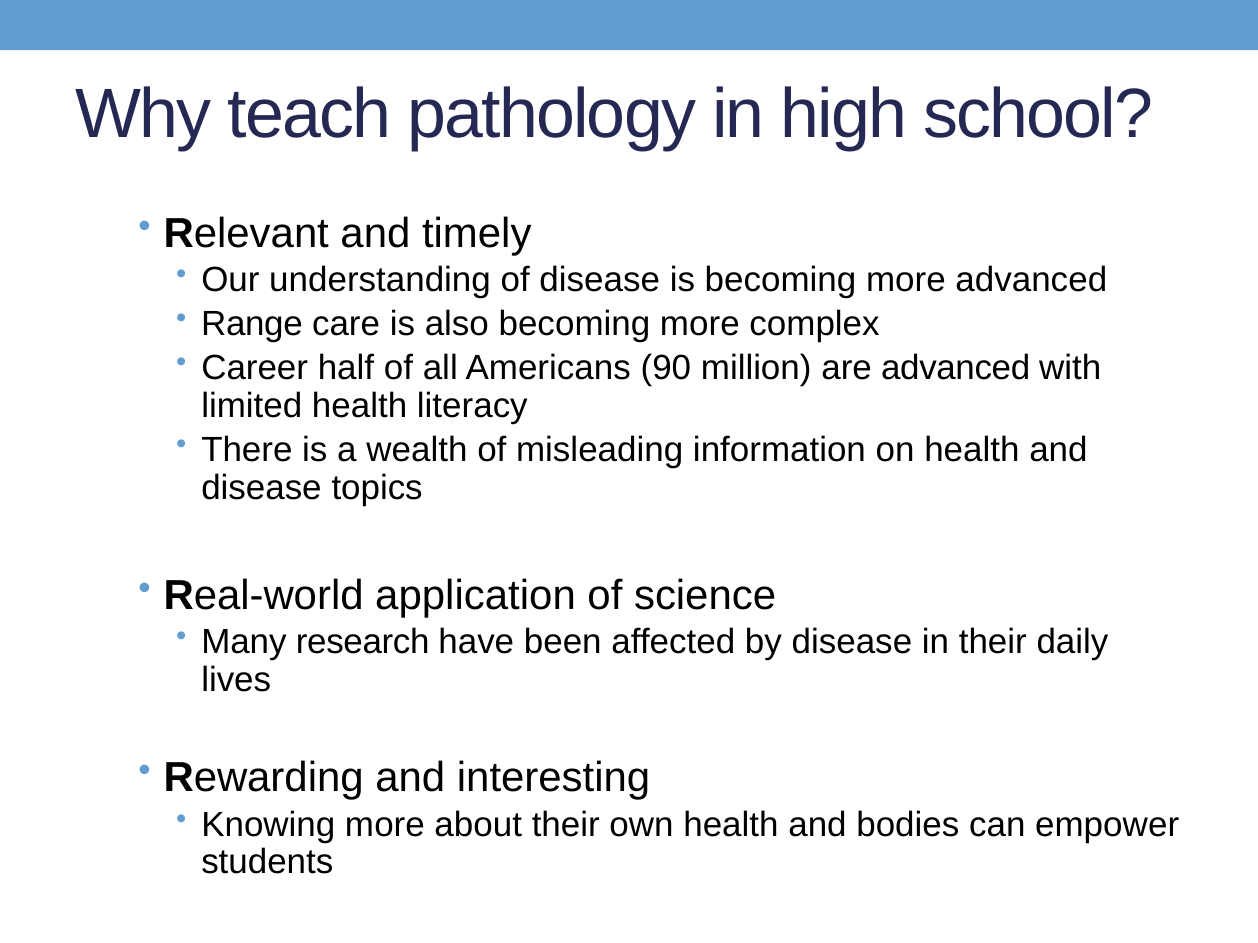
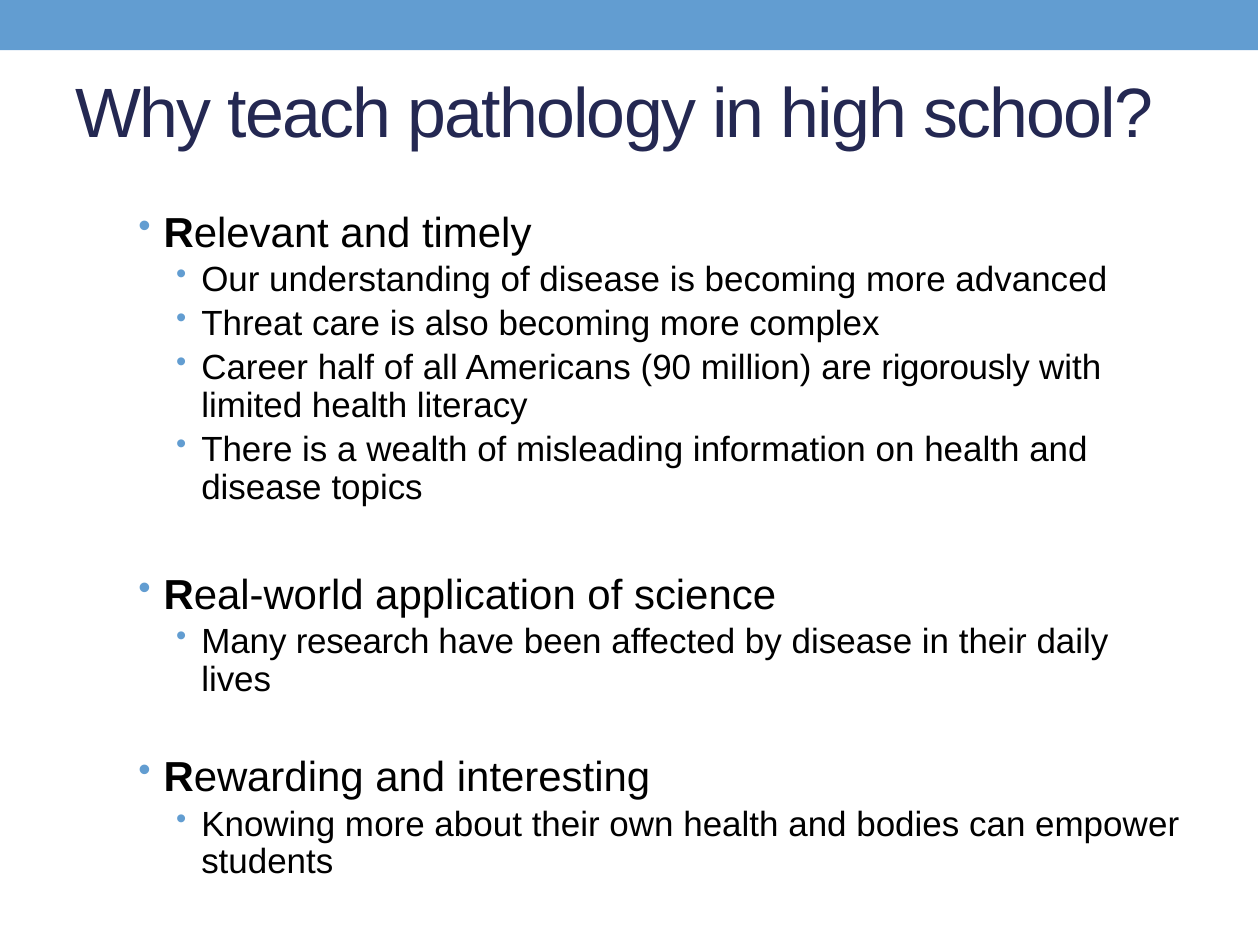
Range: Range -> Threat
are advanced: advanced -> rigorously
